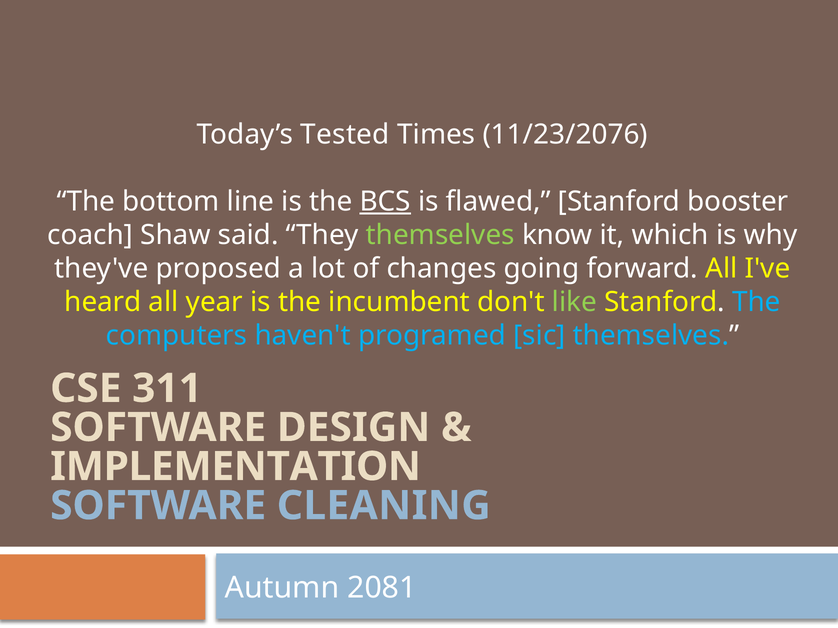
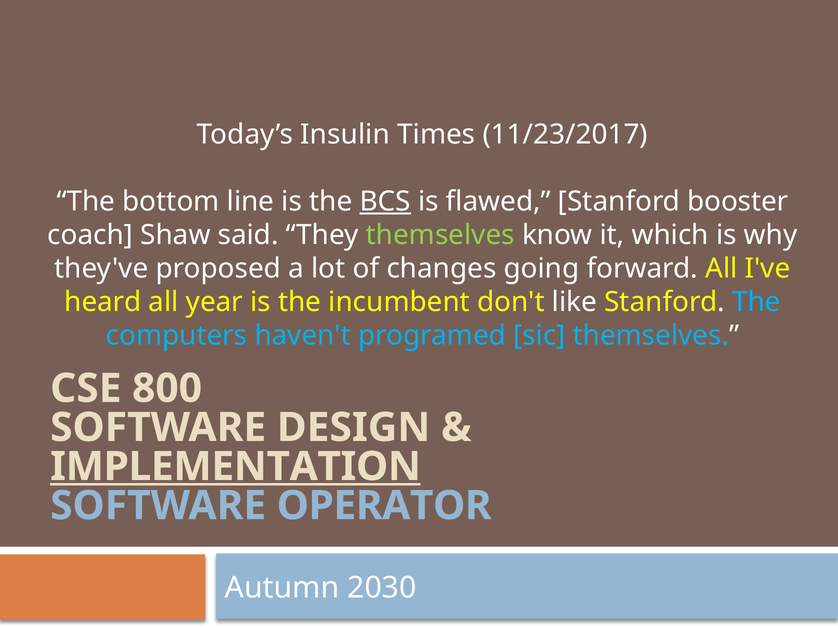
Tested: Tested -> Insulin
11/23/2076: 11/23/2076 -> 11/23/2017
like colour: light green -> white
311: 311 -> 800
IMPLEMENTATION underline: none -> present
CLEANING: CLEANING -> OPERATOR
2081: 2081 -> 2030
